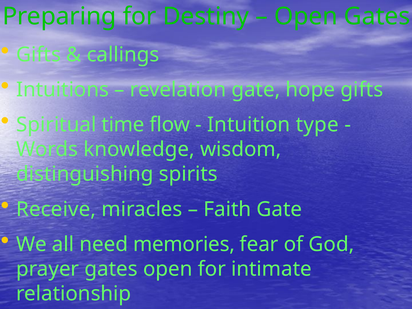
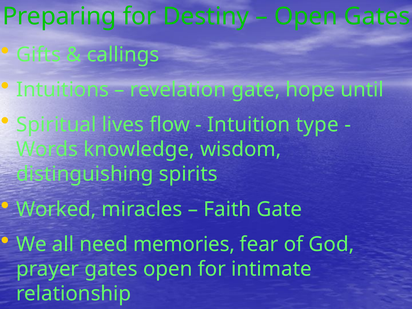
hope gifts: gifts -> until
time: time -> lives
Receive: Receive -> Worked
